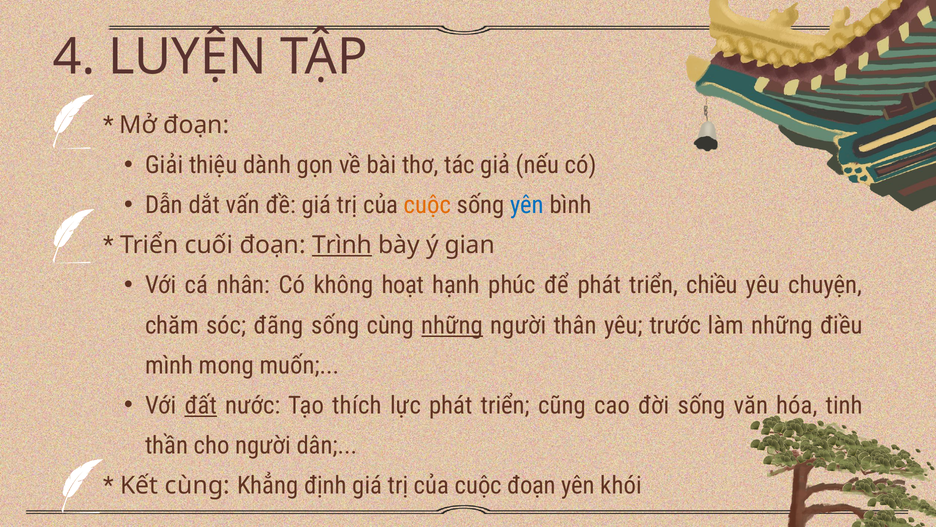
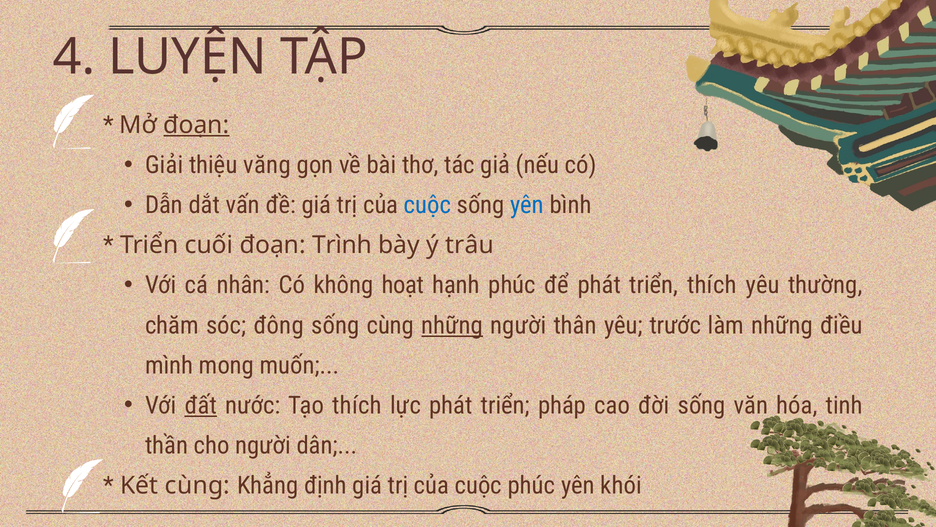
đoạn at (196, 125) underline: none -> present
dành: dành -> văng
cuộc at (428, 205) colour: orange -> blue
Trình underline: present -> none
gian: gian -> trâu
triển chiều: chiều -> thích
chuyện: chuyện -> thường
đãng: đãng -> đông
cũng: cũng -> pháp
cuộc đoạn: đoạn -> phúc
